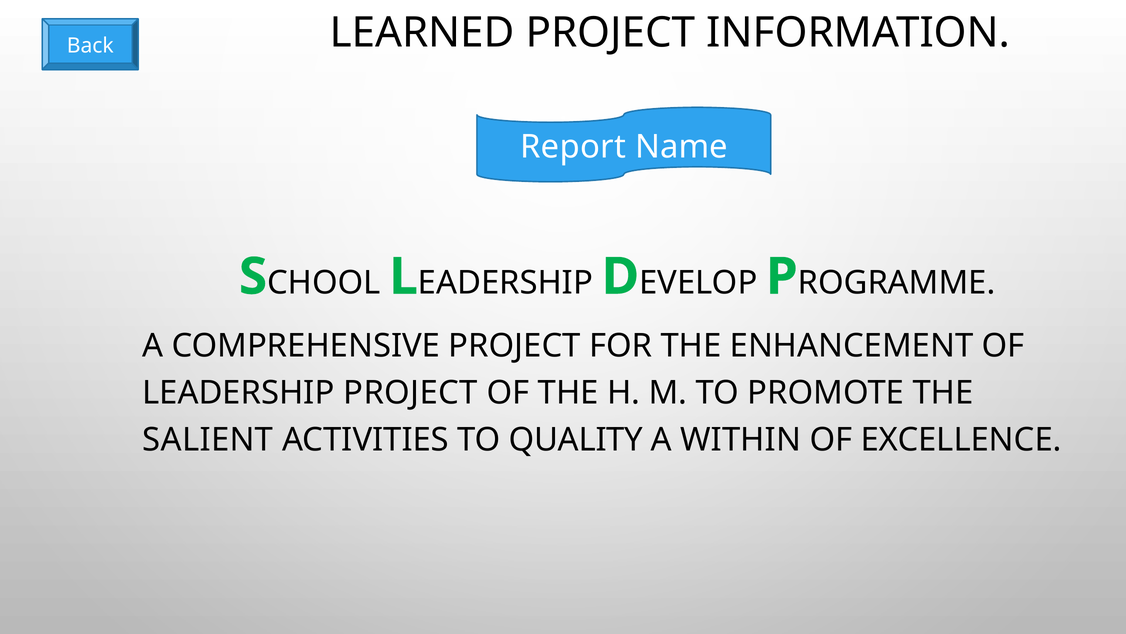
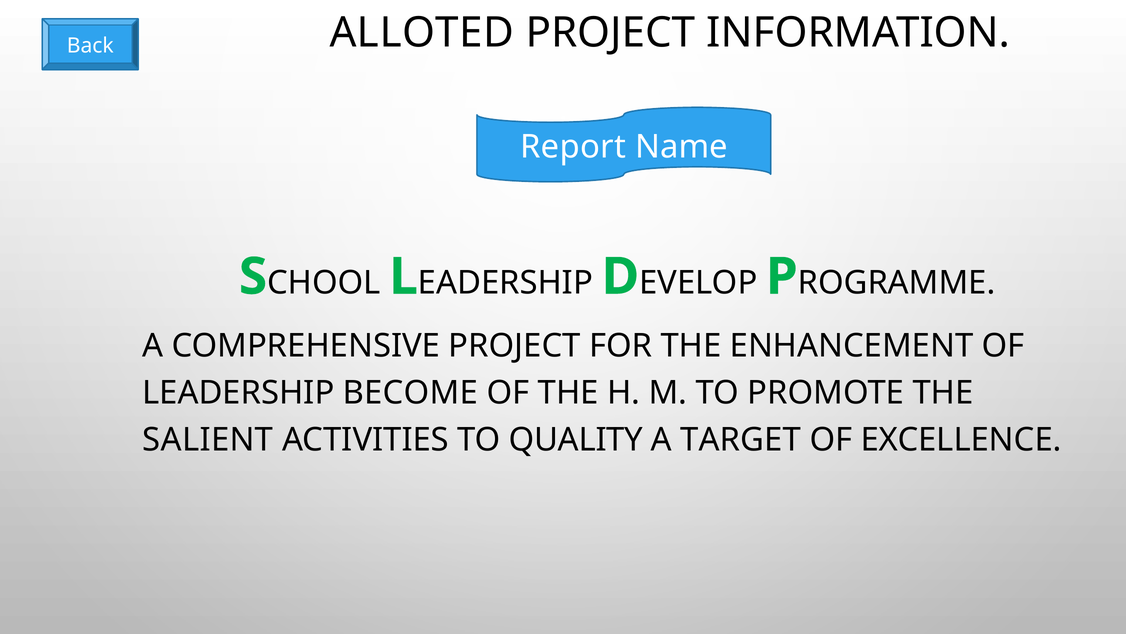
LEARNED: LEARNED -> ALLOTED
LEADERSHIP PROJECT: PROJECT -> BECOME
WITHIN: WITHIN -> TARGET
